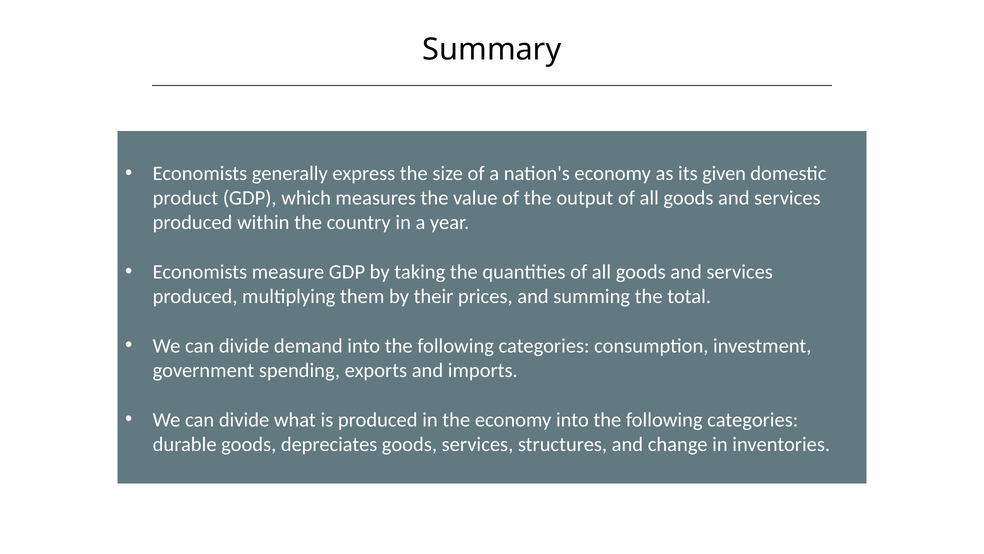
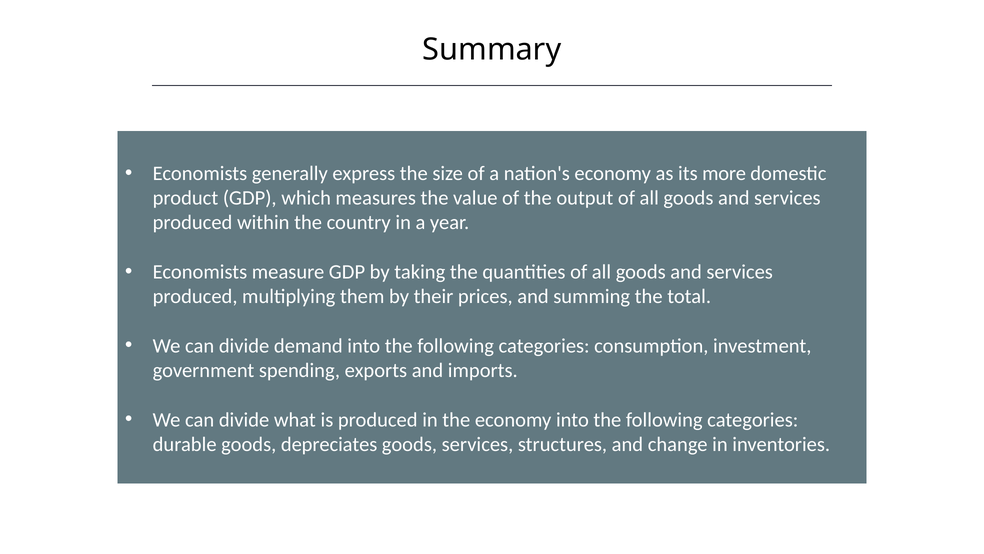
given: given -> more
